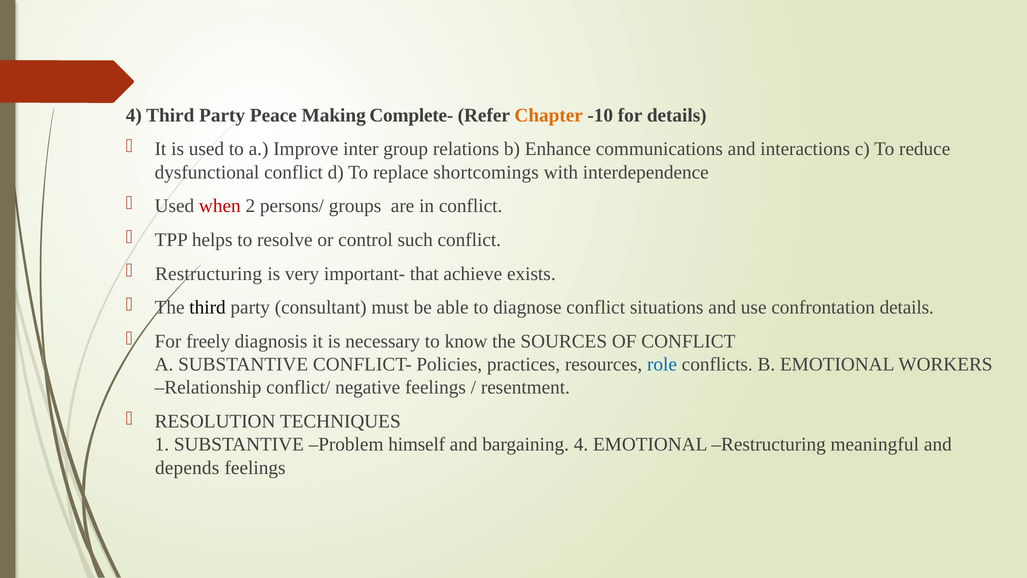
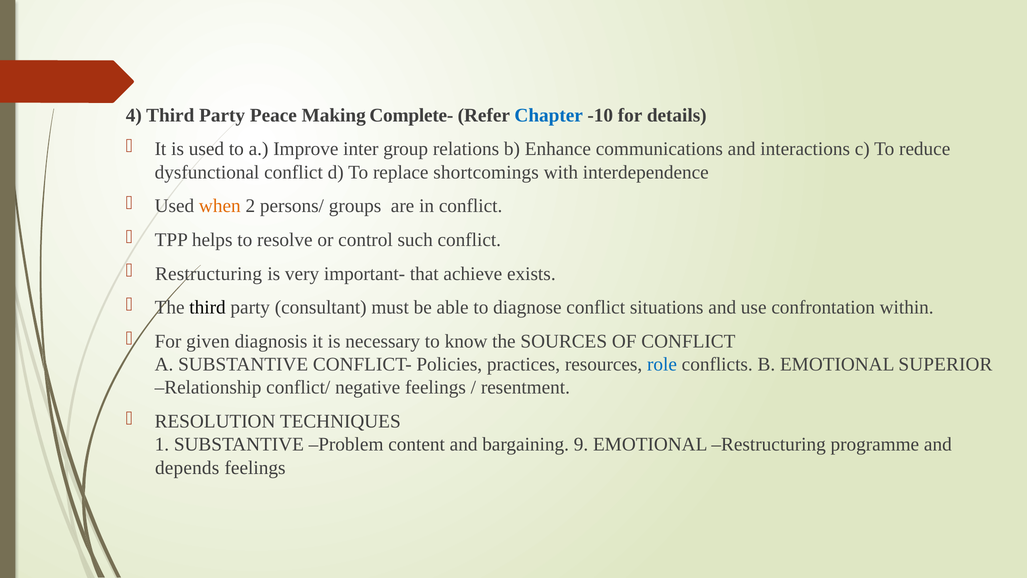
Chapter colour: orange -> blue
when colour: red -> orange
confrontation details: details -> within
freely: freely -> given
WORKERS: WORKERS -> SUPERIOR
himself: himself -> content
bargaining 4: 4 -> 9
meaningful: meaningful -> programme
